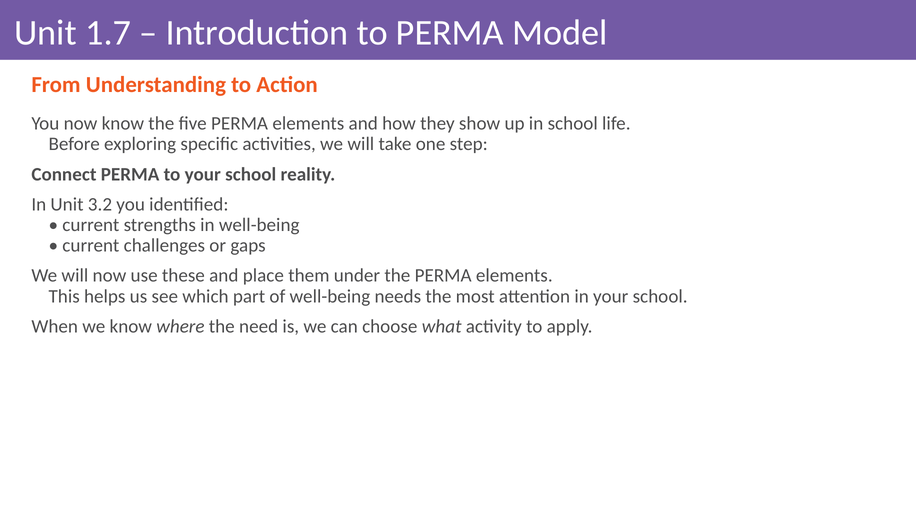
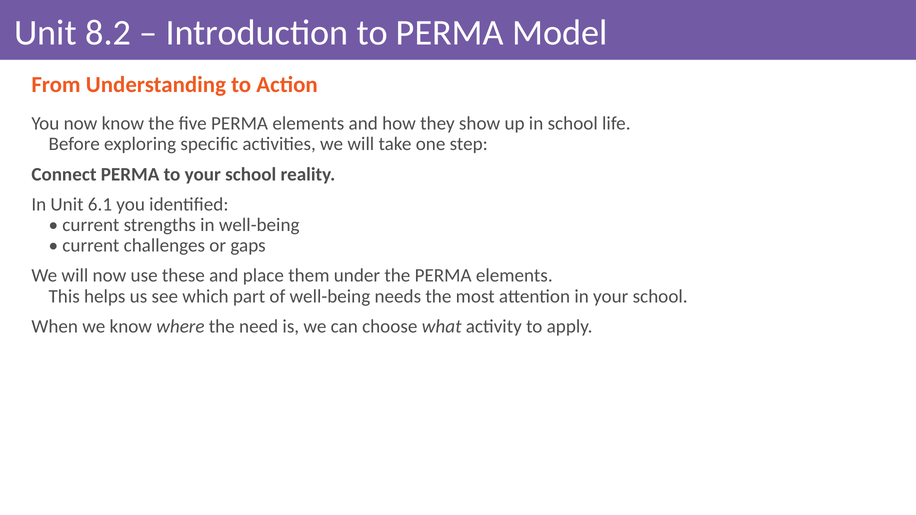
1.7: 1.7 -> 8.2
3.2: 3.2 -> 6.1
